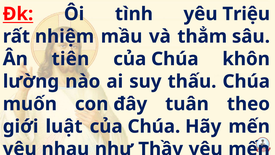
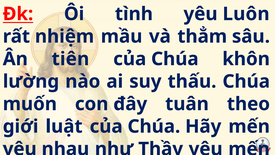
Triệu: Triệu -> Luôn
